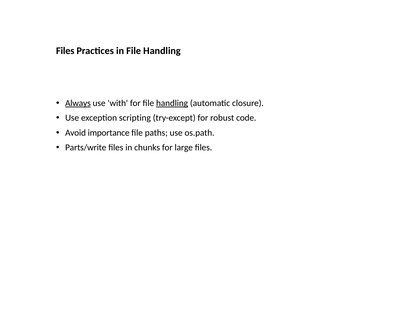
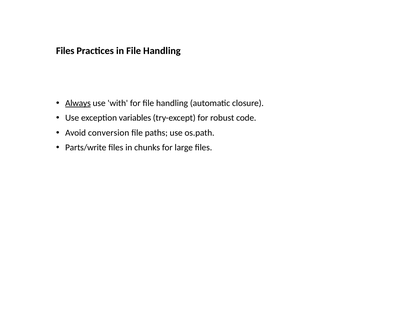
handling at (172, 103) underline: present -> none
scripting: scripting -> variables
importance: importance -> conversion
